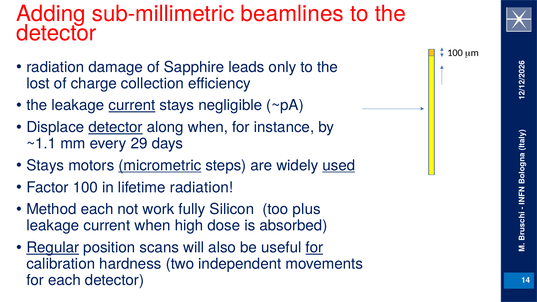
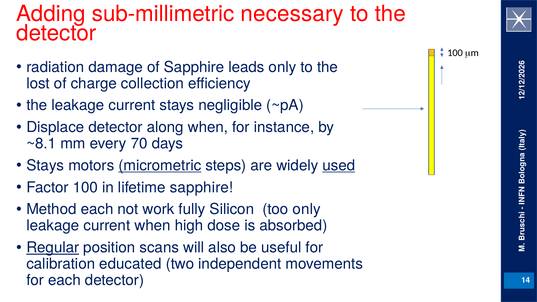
beamlines: beamlines -> necessary
current at (132, 105) underline: present -> none
detector at (116, 127) underline: present -> none
~1.1: ~1.1 -> ~8.1
29: 29 -> 70
lifetime radiation: radiation -> sapphire
too plus: plus -> only
for at (314, 248) underline: present -> none
hardness: hardness -> educated
